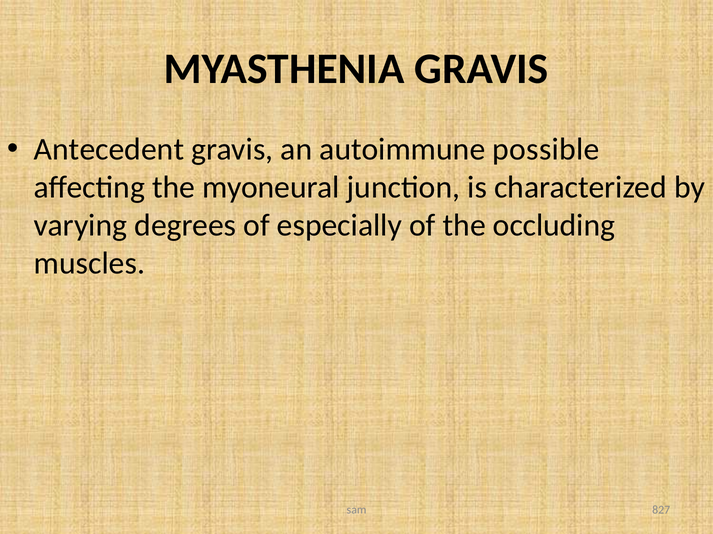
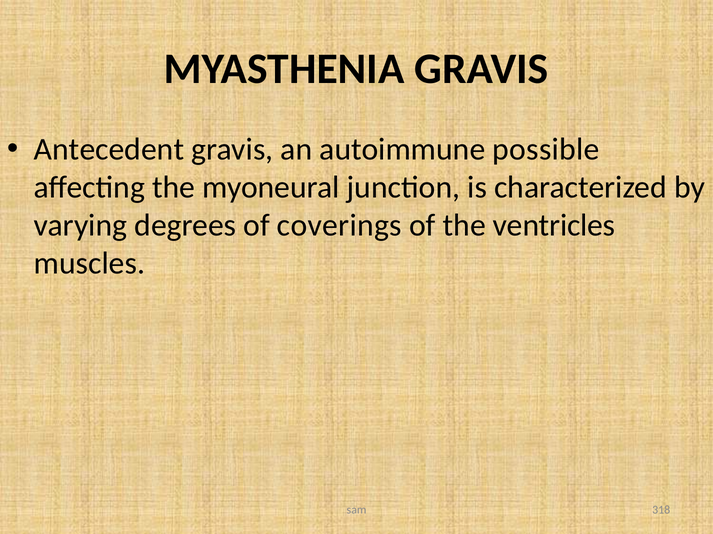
especially: especially -> coverings
occluding: occluding -> ventricles
827: 827 -> 318
